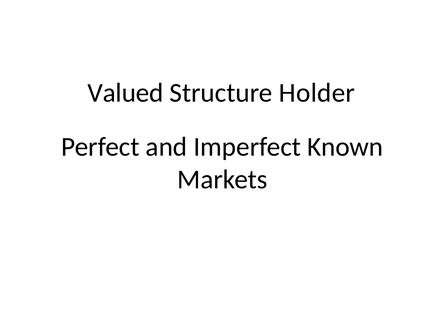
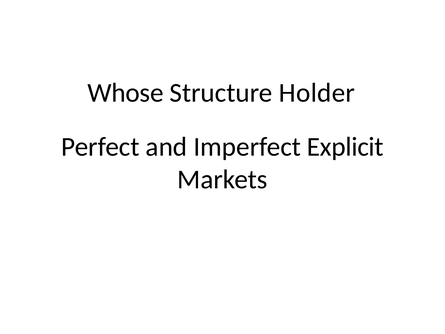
Valued: Valued -> Whose
Known: Known -> Explicit
